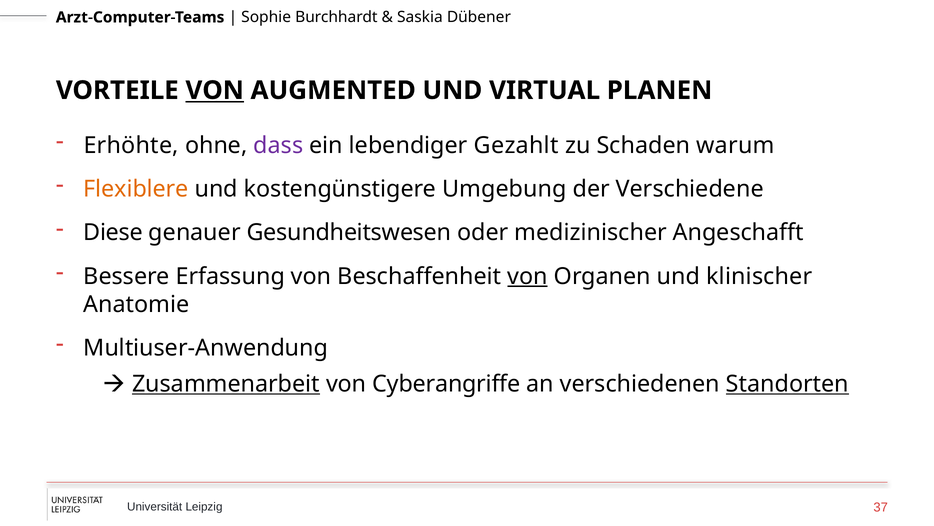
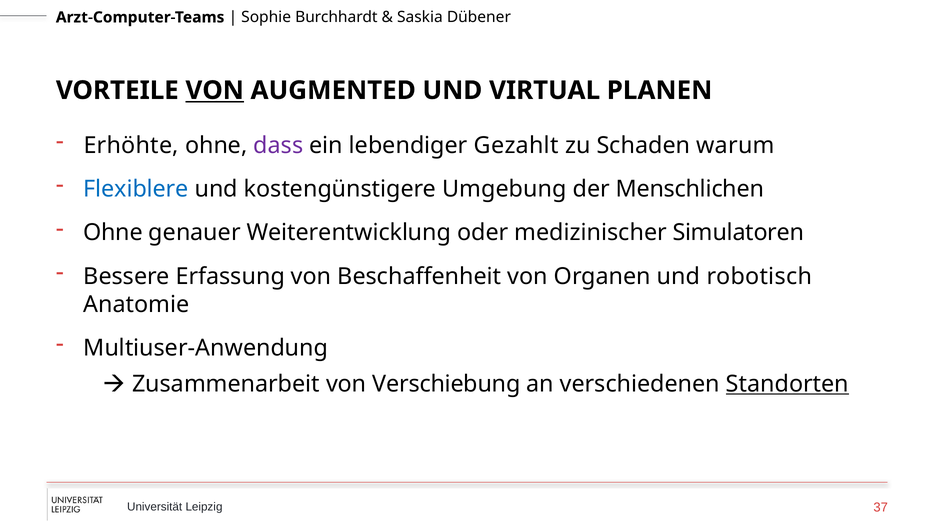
Flexiblere colour: orange -> blue
Verschiedene: Verschiedene -> Menschlichen
Diese at (113, 232): Diese -> Ohne
Gesundheitswesen: Gesundheitswesen -> Weiterentwicklung
Angeschafft: Angeschafft -> Simulatoren
von at (528, 276) underline: present -> none
klinischer: klinischer -> robotisch
Zusammenarbeit underline: present -> none
Cyberangriffe: Cyberangriffe -> Verschiebung
